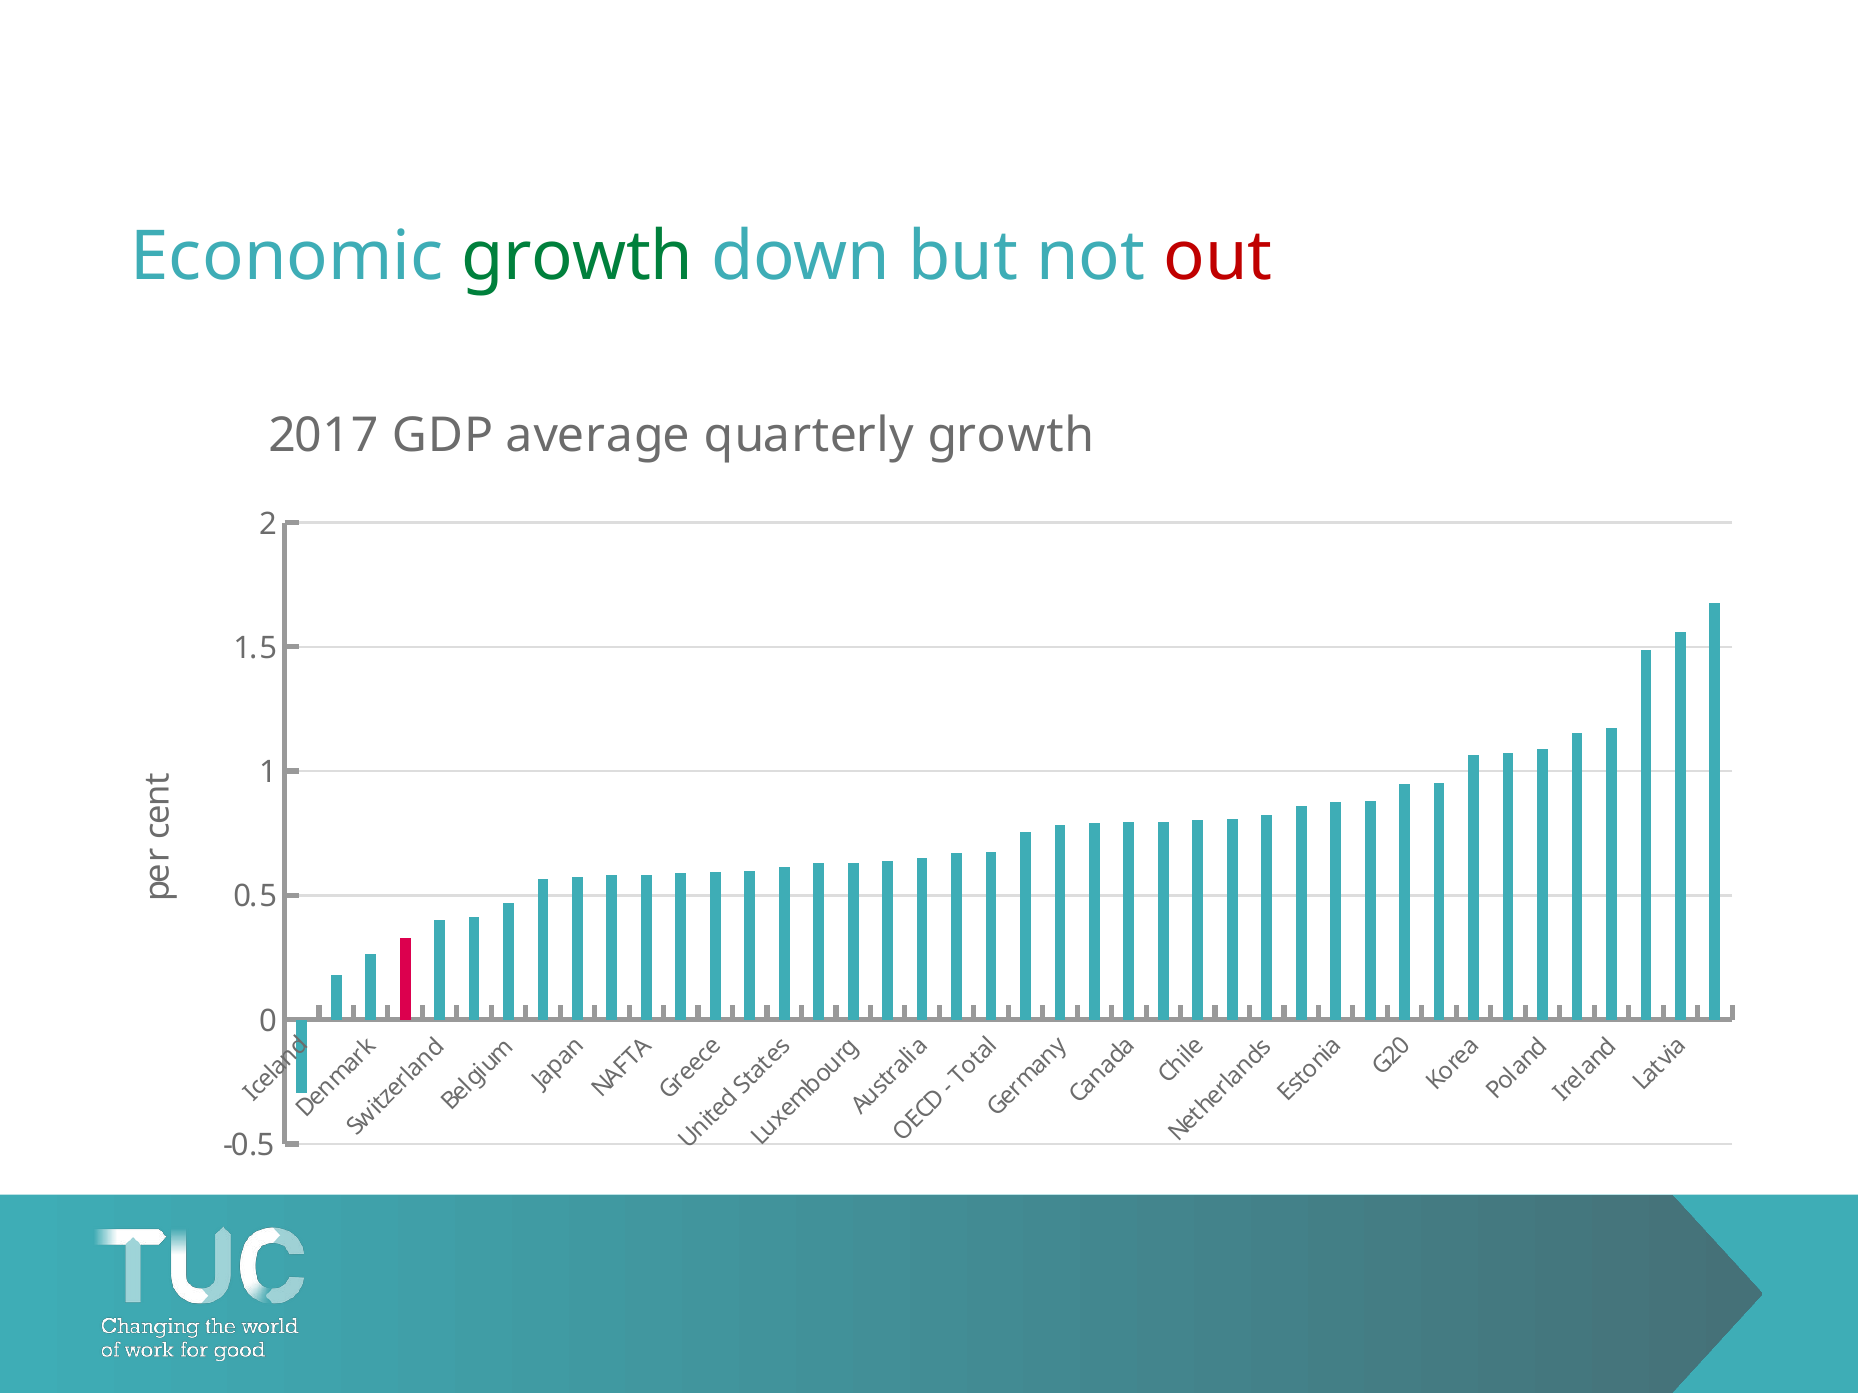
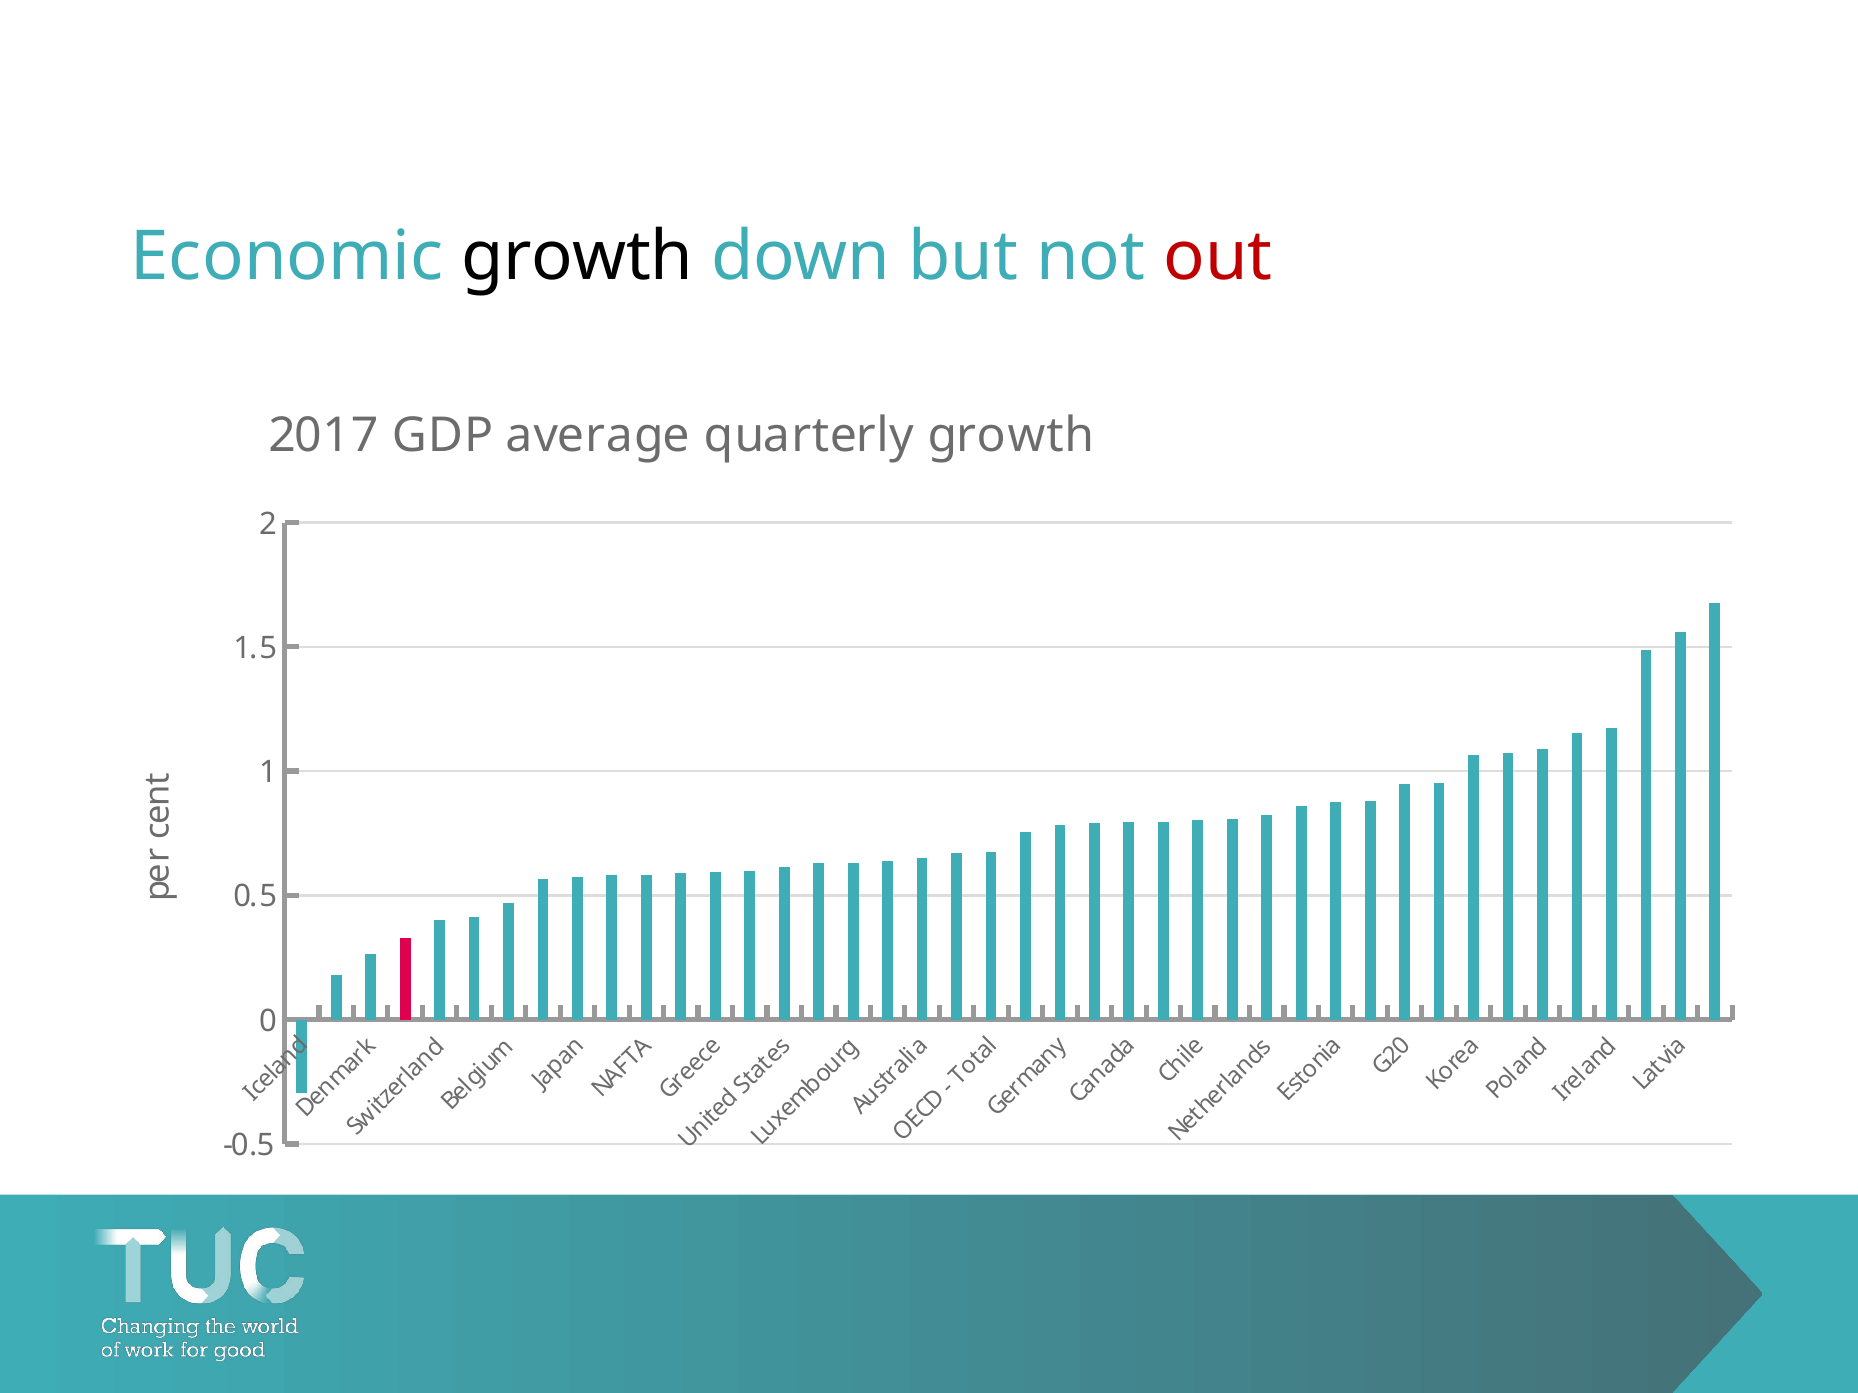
growth at (578, 257) colour: green -> black
